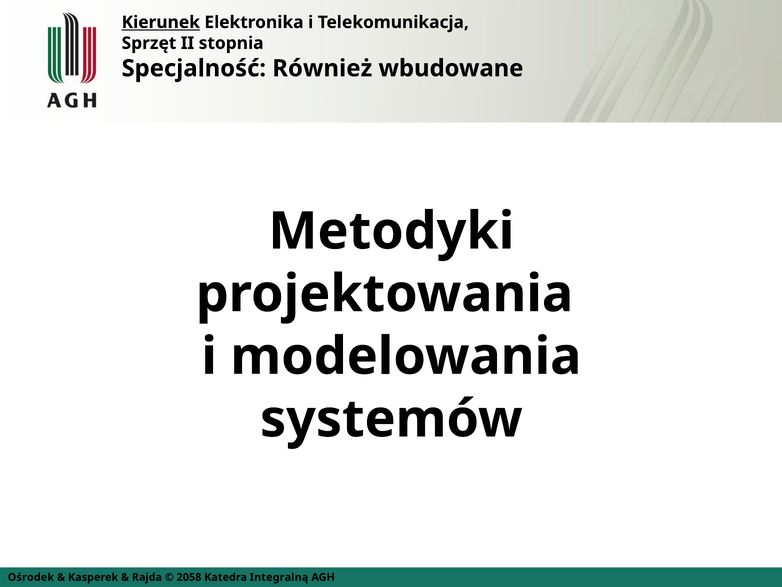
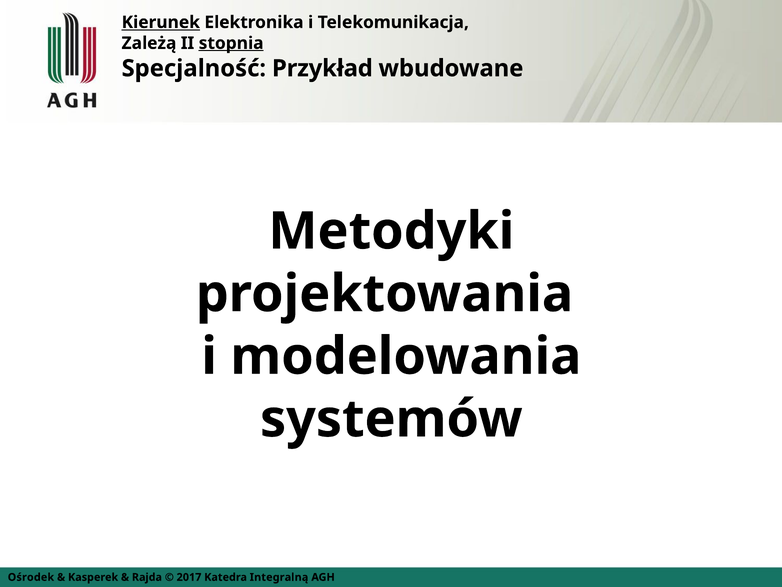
Sprzęt: Sprzęt -> Zależą
stopnia underline: none -> present
Również: Również -> Przykład
2058: 2058 -> 2017
